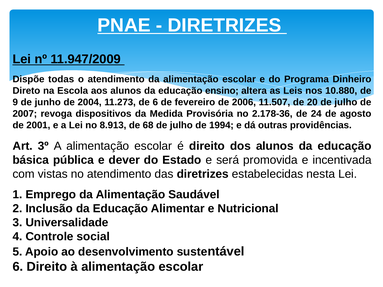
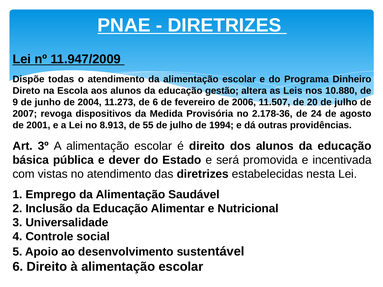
ensino: ensino -> gestão
68: 68 -> 55
